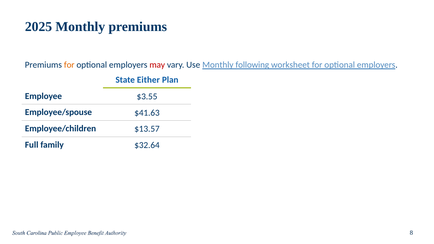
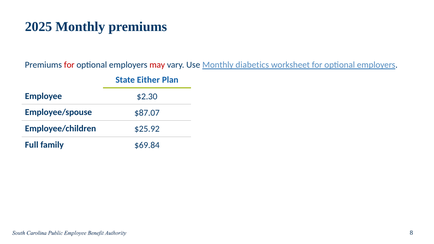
for at (69, 65) colour: orange -> red
following: following -> diabetics
$3.55: $3.55 -> $2.30
$41.63: $41.63 -> $87.07
$13.57: $13.57 -> $25.92
$32.64: $32.64 -> $69.84
